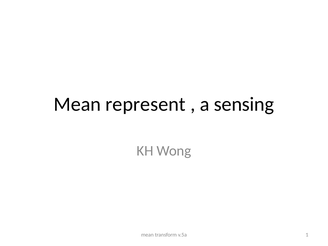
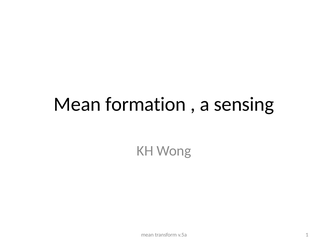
represent: represent -> formation
